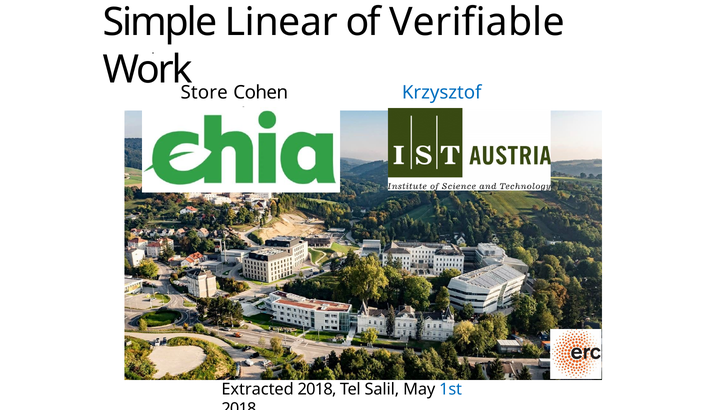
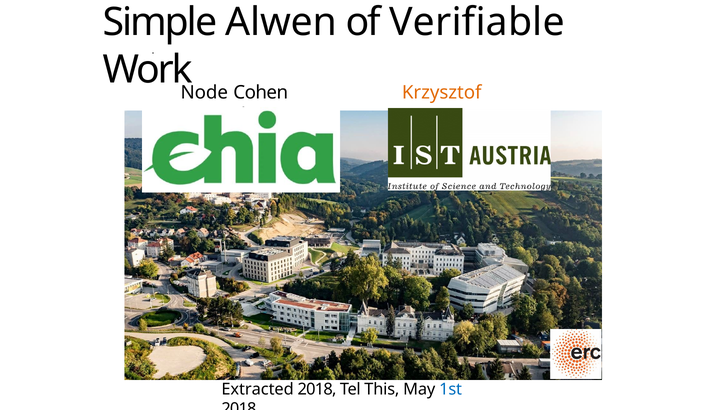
Linear: Linear -> Alwen
Store: Store -> Node
Krzysztof colour: blue -> orange
Salil: Salil -> This
